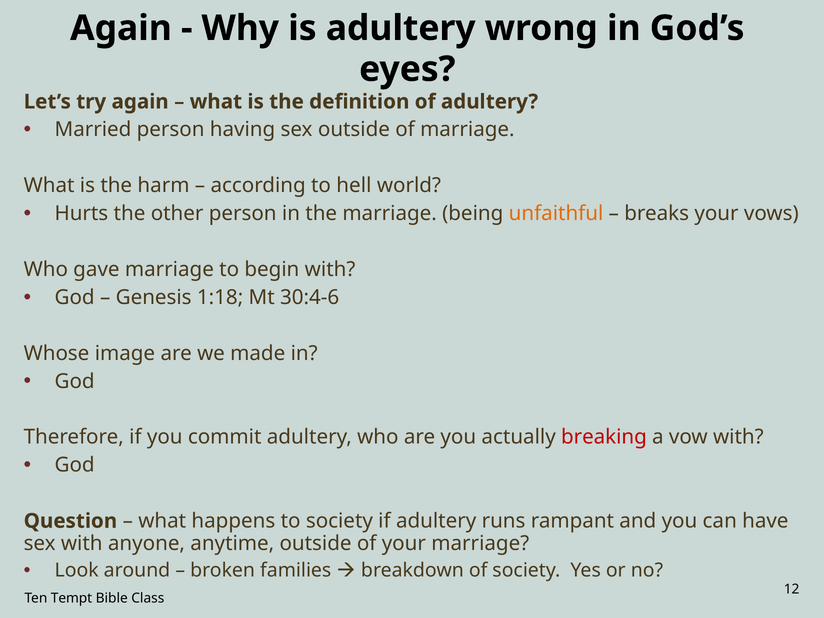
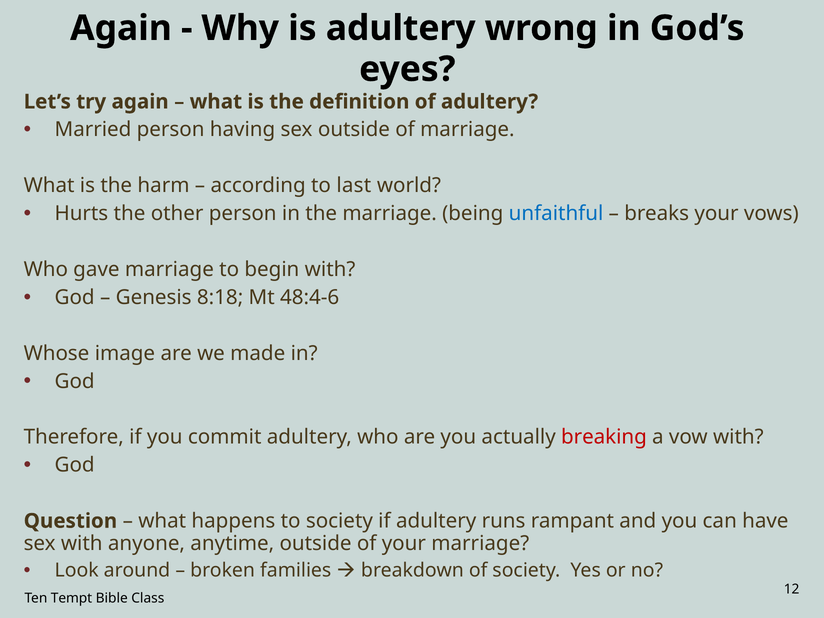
hell: hell -> last
unfaithful colour: orange -> blue
1:18: 1:18 -> 8:18
30:4-6: 30:4-6 -> 48:4-6
